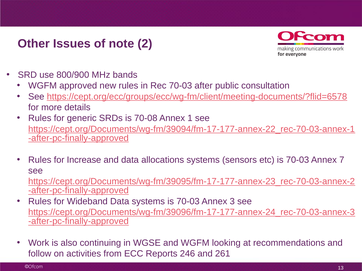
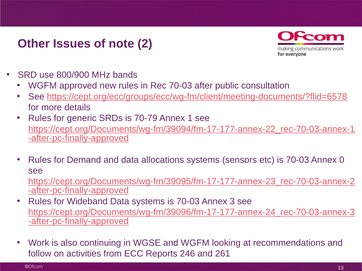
70-08: 70-08 -> 70-79
Increase: Increase -> Demand
7: 7 -> 0
